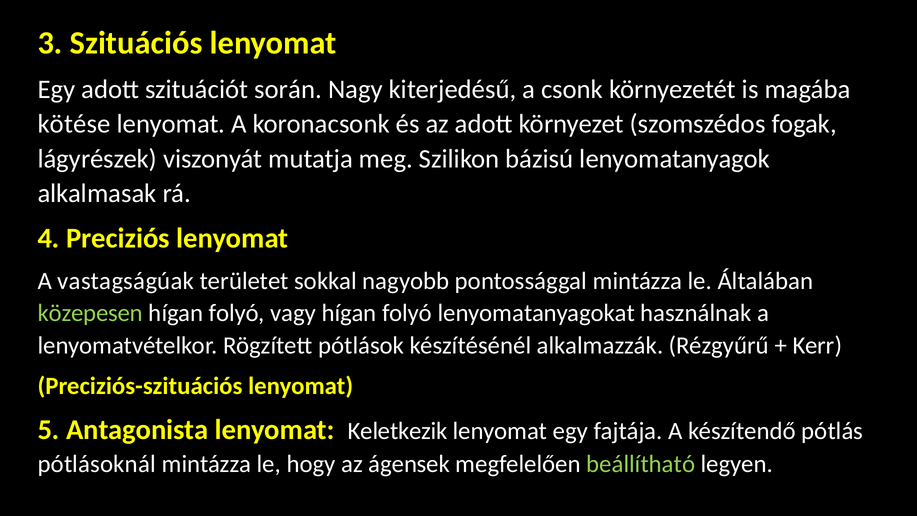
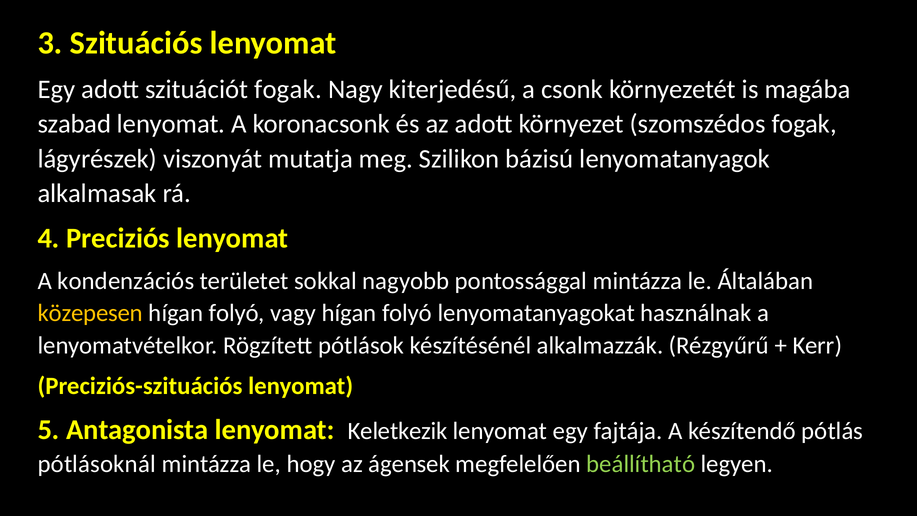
szituációt során: során -> fogak
kötése: kötése -> szabad
vastagságúak: vastagságúak -> kondenzációs
közepesen colour: light green -> yellow
